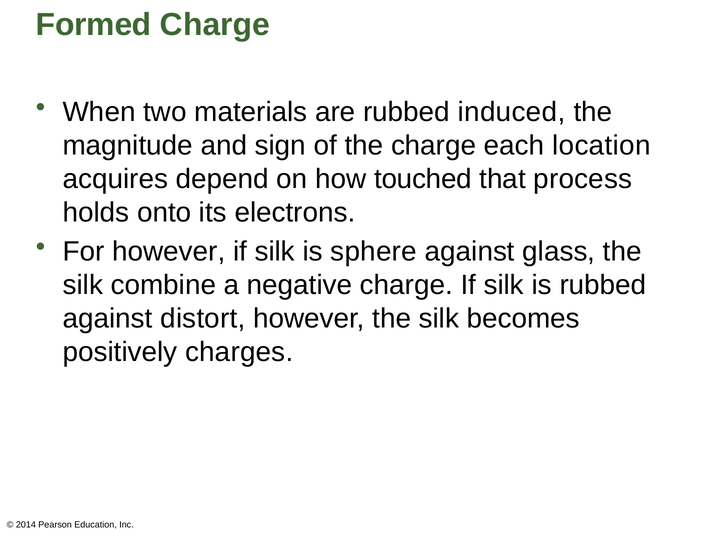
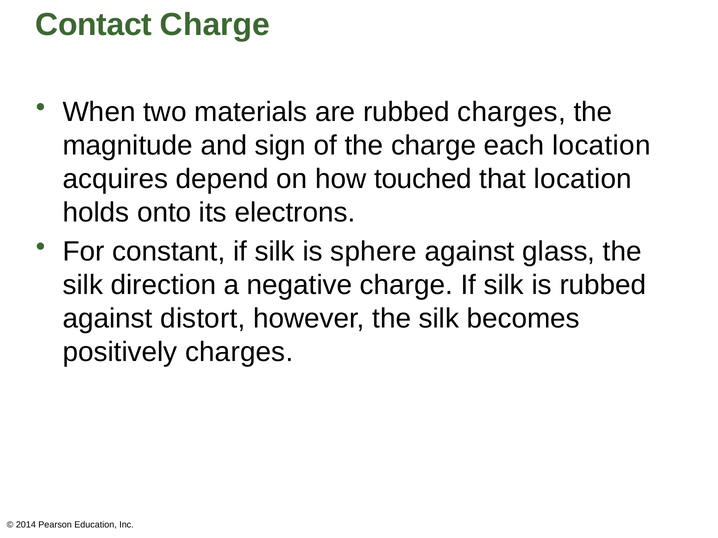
Formed: Formed -> Contact
rubbed induced: induced -> charges
that process: process -> location
For however: however -> constant
combine: combine -> direction
